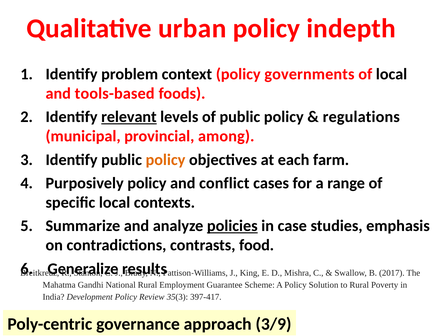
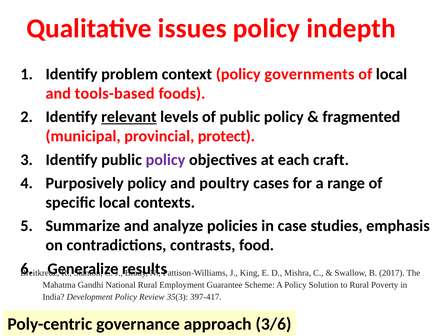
urban: urban -> issues
regulations: regulations -> fragmented
among: among -> protect
policy at (165, 160) colour: orange -> purple
farm: farm -> craft
conflict: conflict -> poultry
policies underline: present -> none
3/9: 3/9 -> 3/6
